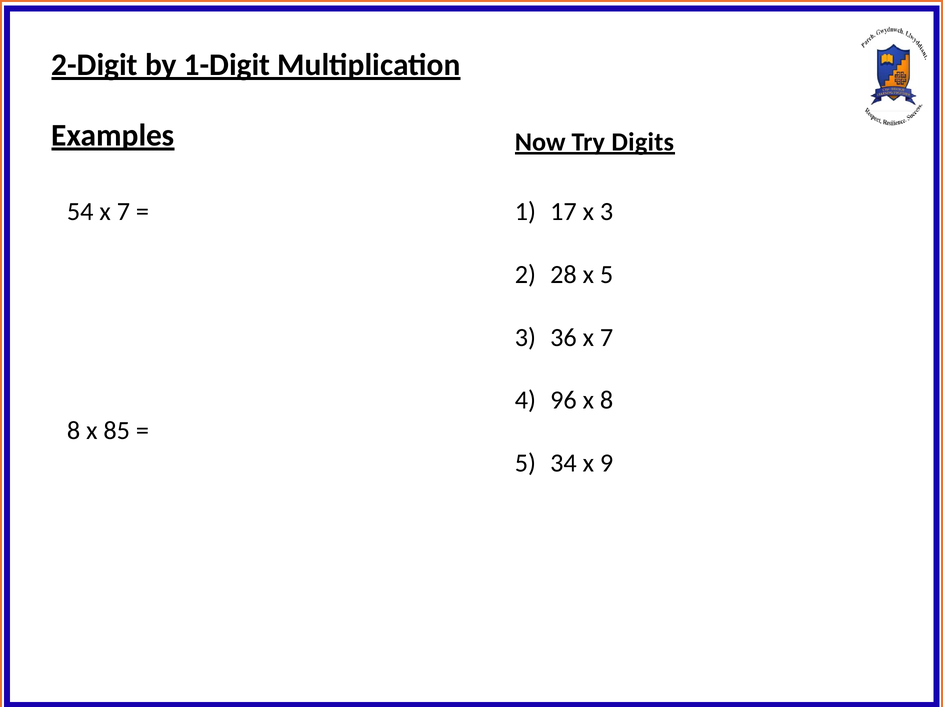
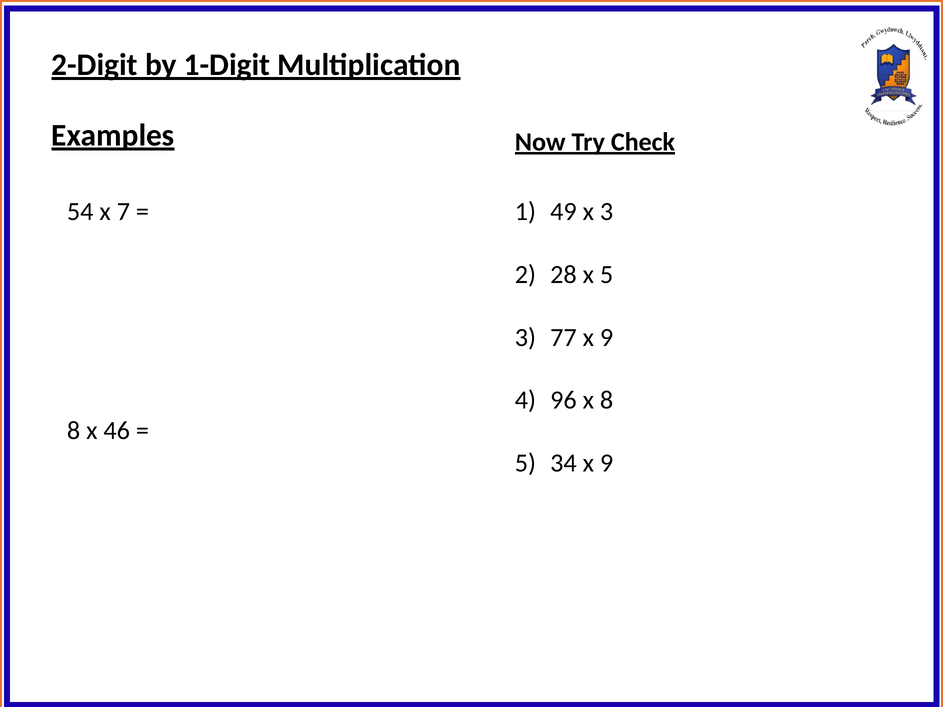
Digits: Digits -> Check
17: 17 -> 49
36: 36 -> 77
7 at (607, 338): 7 -> 9
85: 85 -> 46
